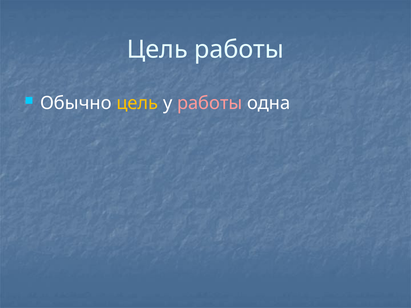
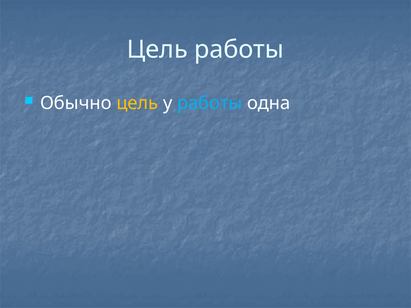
работы at (210, 103) colour: pink -> light blue
